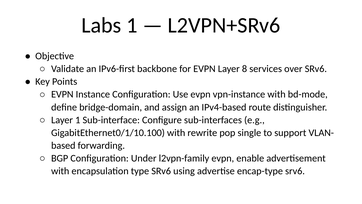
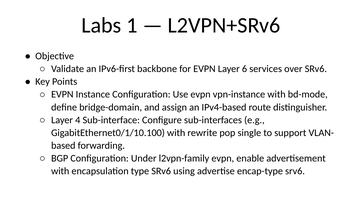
8: 8 -> 6
Layer 1: 1 -> 4
